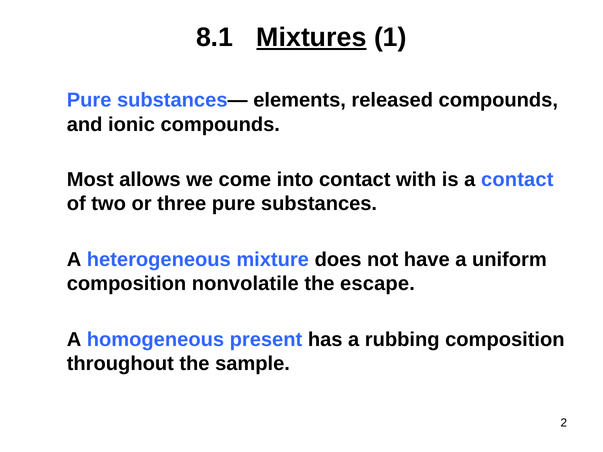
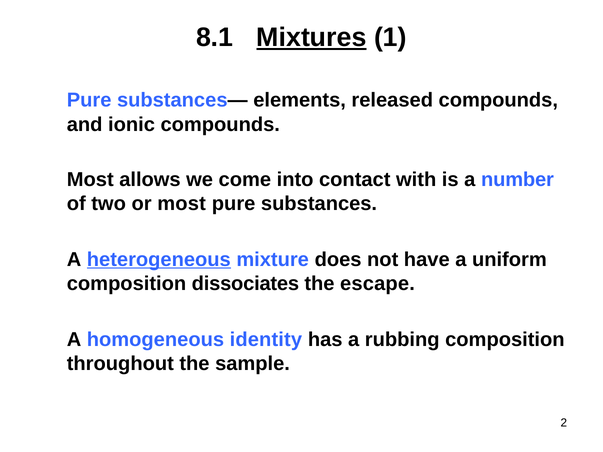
a contact: contact -> number
or three: three -> most
heterogeneous underline: none -> present
nonvolatile: nonvolatile -> dissociates
present: present -> identity
